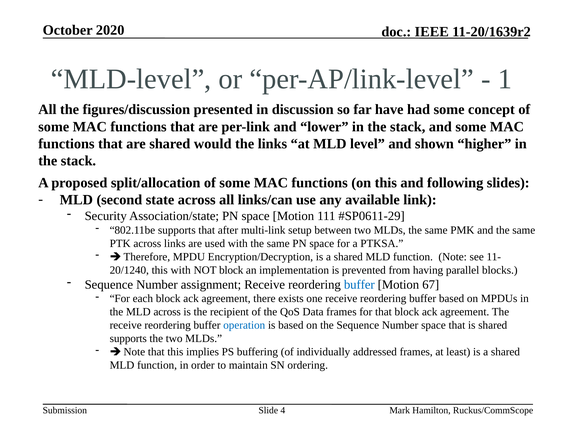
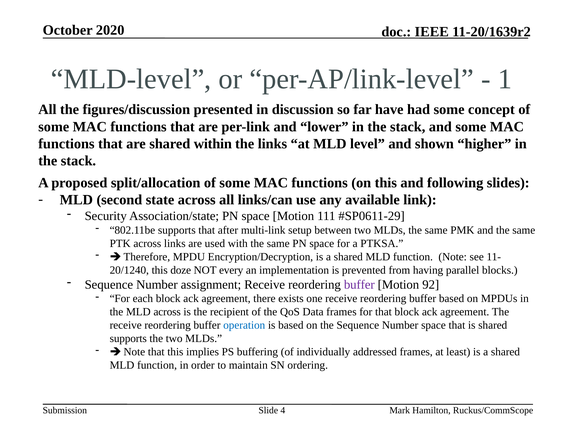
would: would -> within
this with: with -> doze
NOT block: block -> every
buffer at (359, 285) colour: blue -> purple
67: 67 -> 92
